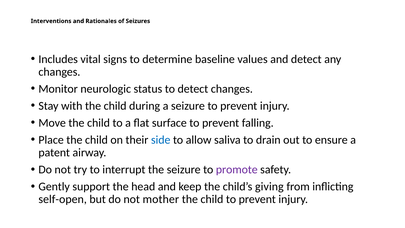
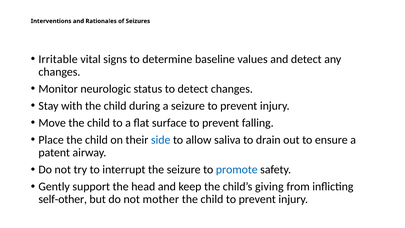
Includes: Includes -> Irritable
promote colour: purple -> blue
self-open: self-open -> self-other
